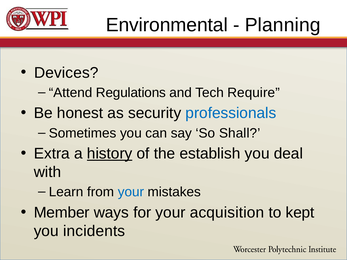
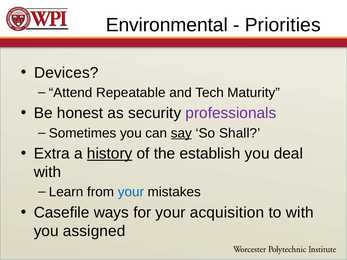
Planning: Planning -> Priorities
Regulations: Regulations -> Repeatable
Require: Require -> Maturity
professionals colour: blue -> purple
say underline: none -> present
Member: Member -> Casefile
to kept: kept -> with
incidents: incidents -> assigned
